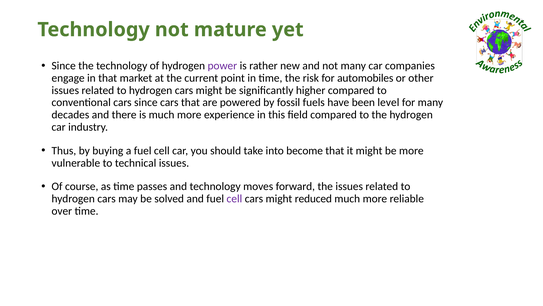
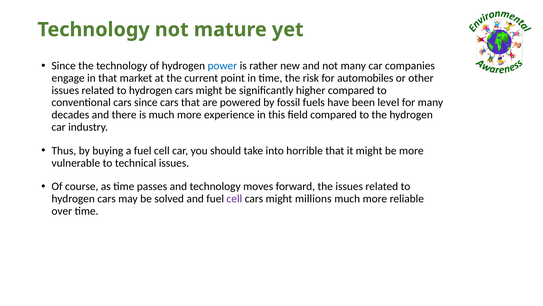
power colour: purple -> blue
become: become -> horrible
reduced: reduced -> millions
